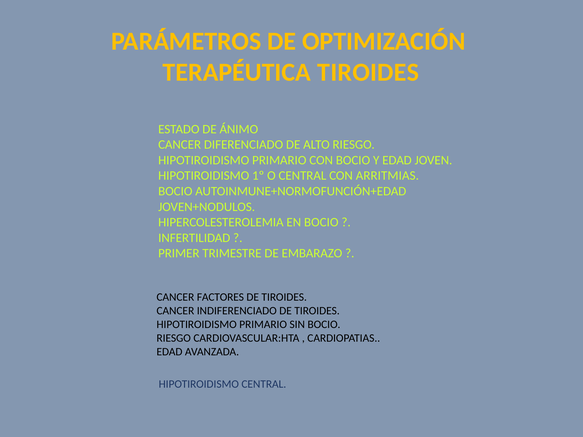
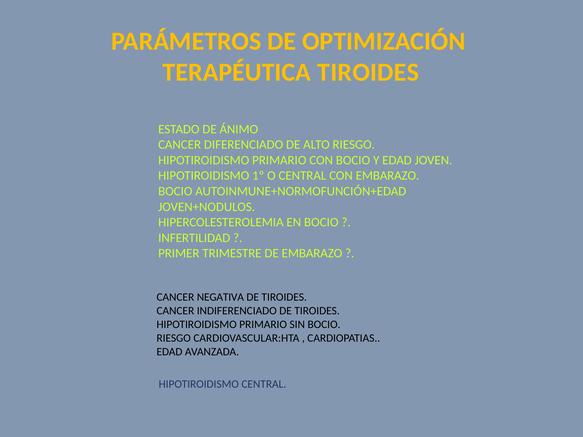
CON ARRITMIAS: ARRITMIAS -> EMBARAZO
FACTORES: FACTORES -> NEGATIVA
